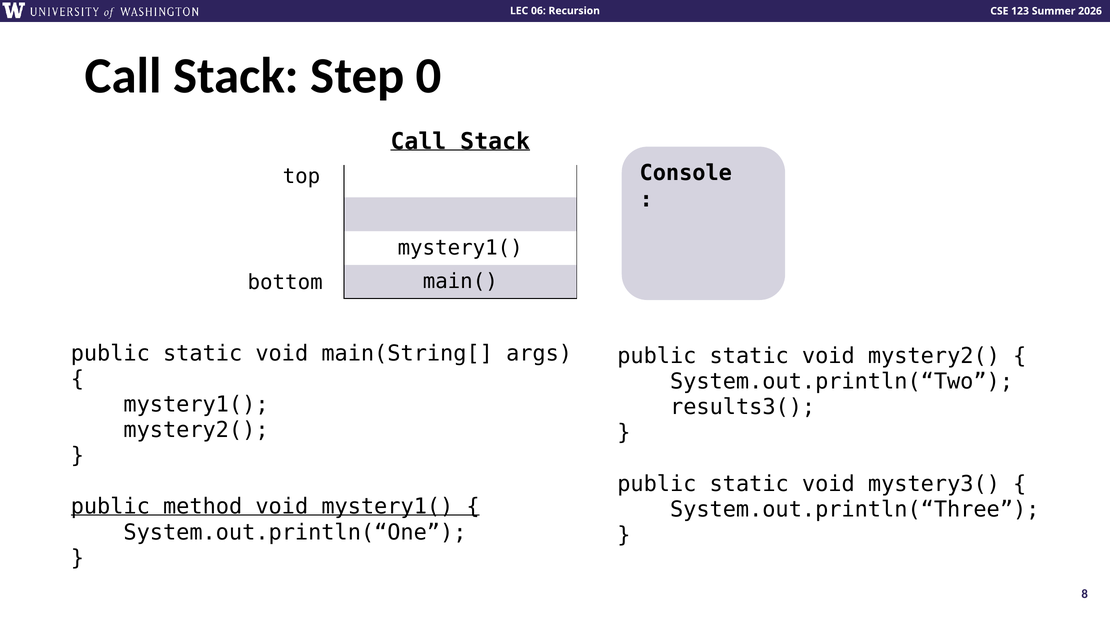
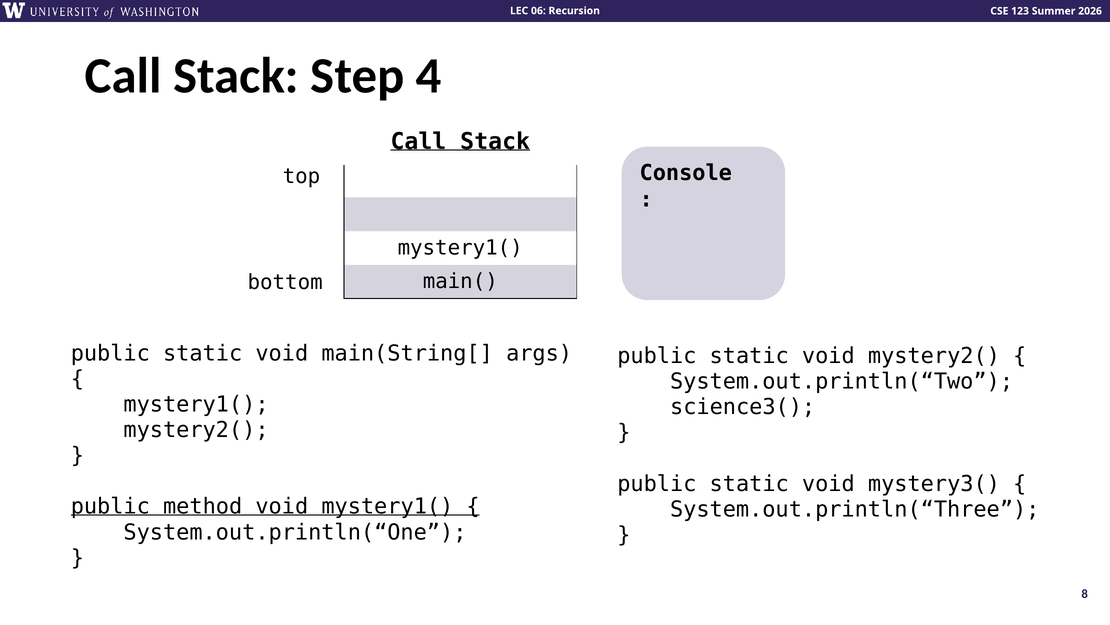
0: 0 -> 4
results3(: results3( -> science3(
